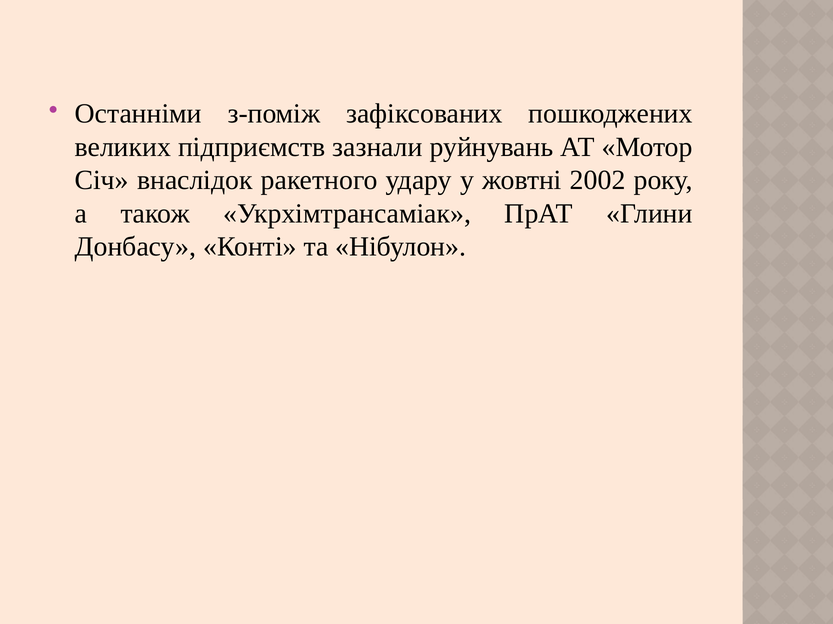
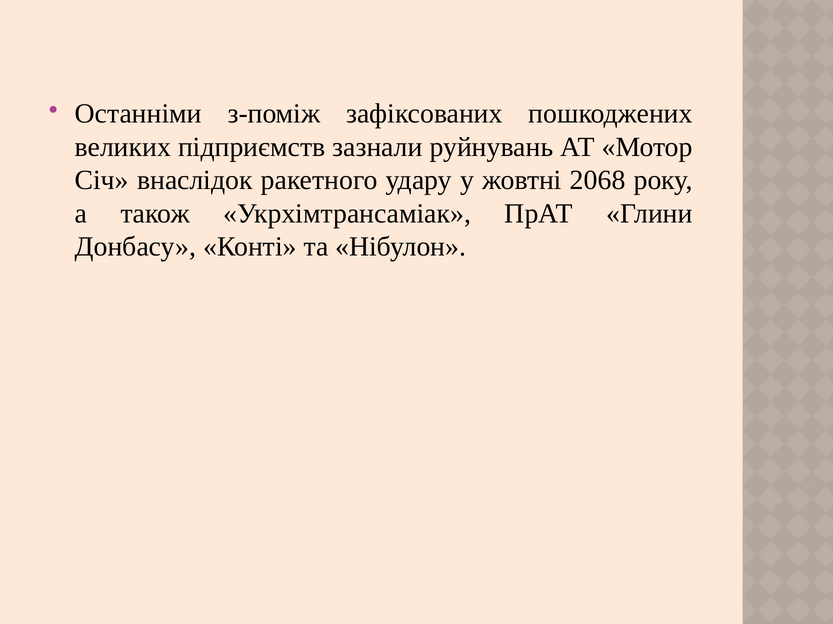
2002: 2002 -> 2068
